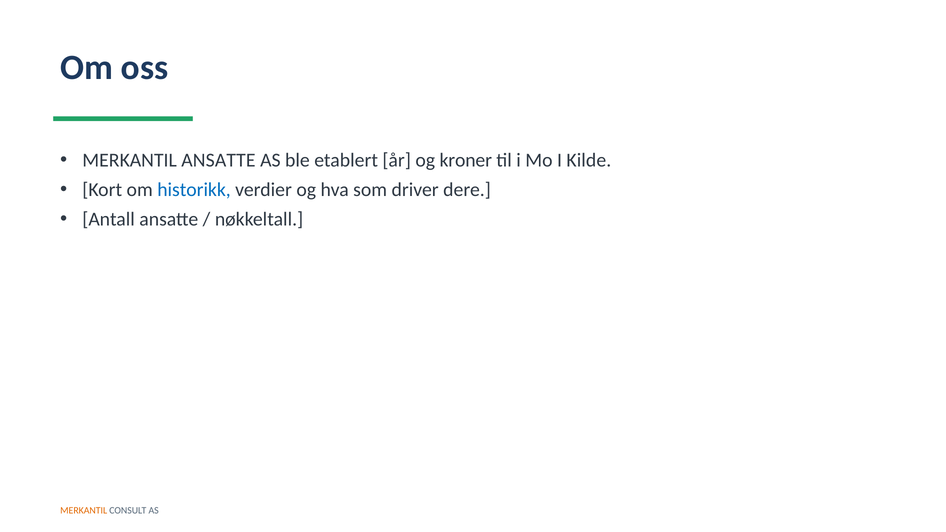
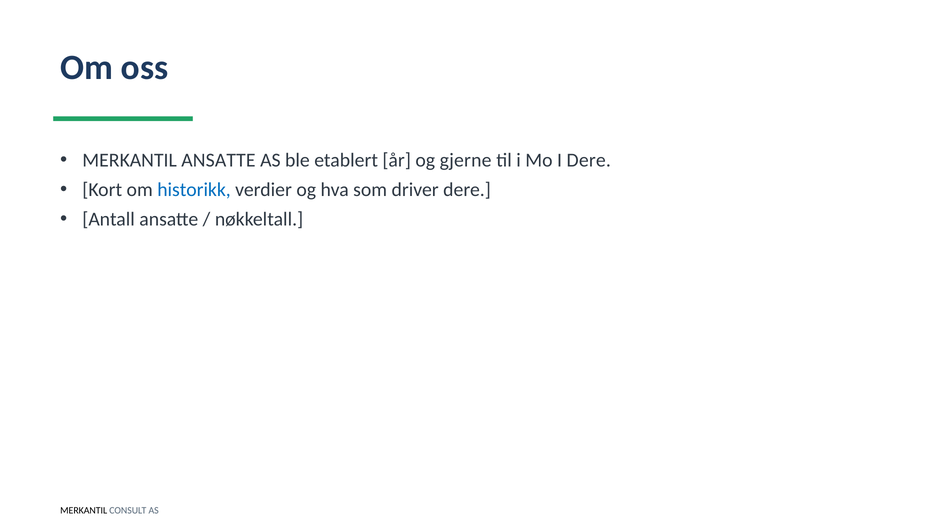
kroner: kroner -> gjerne
I Kilde: Kilde -> Dere
MERKANTIL at (84, 511) colour: orange -> black
